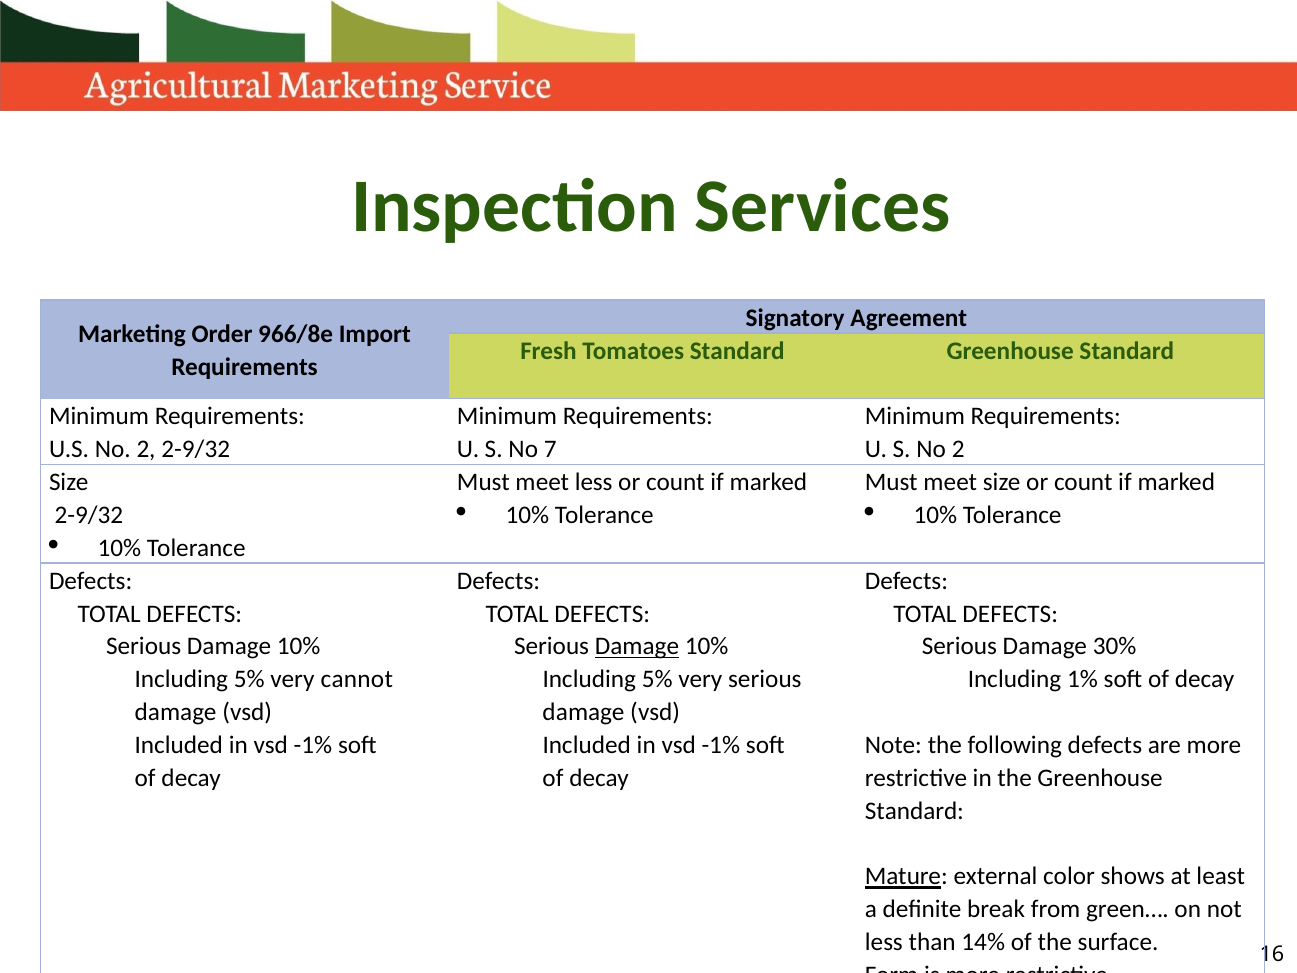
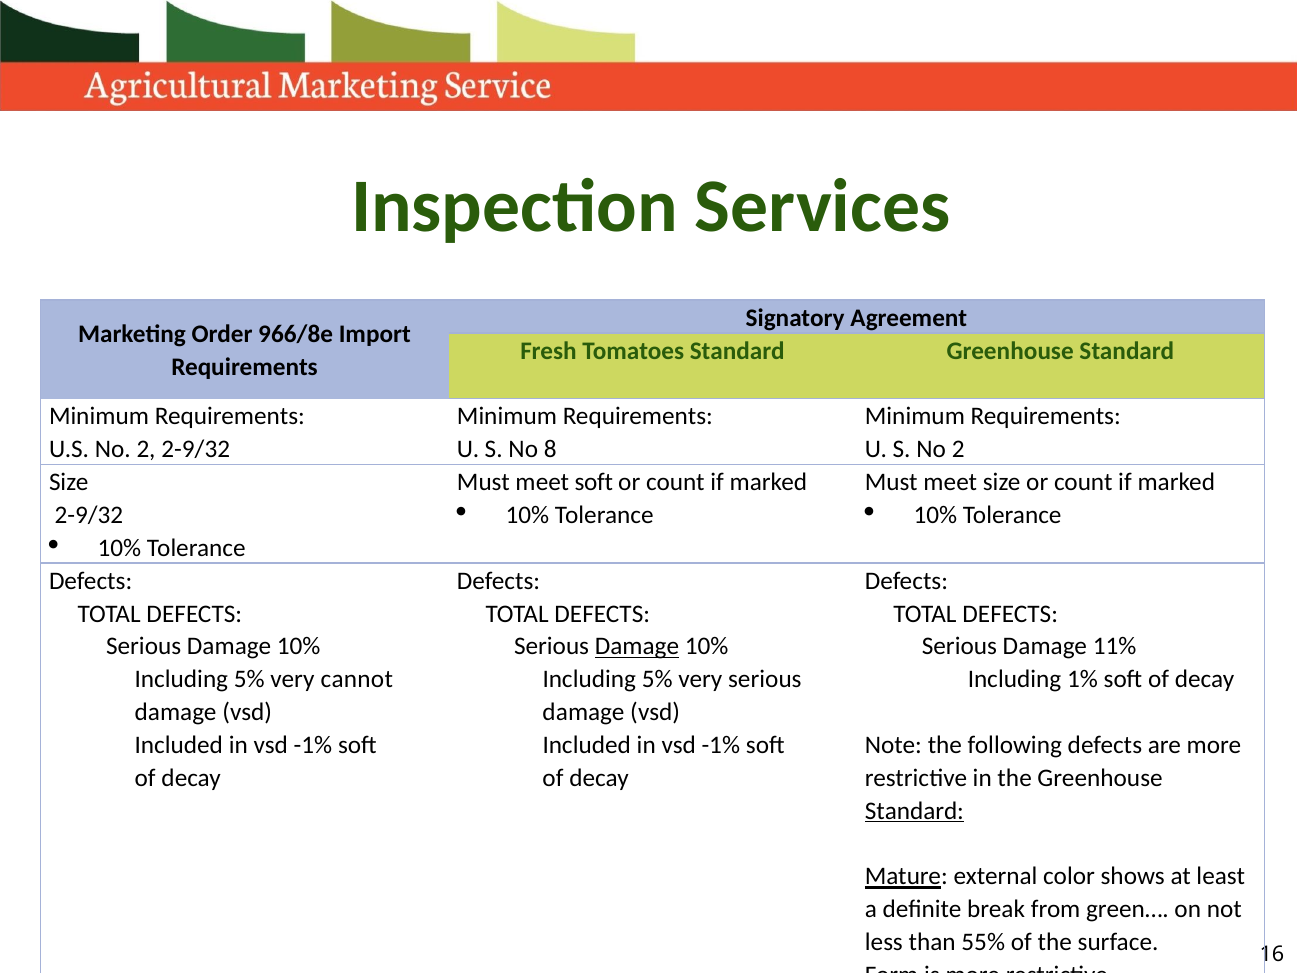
7: 7 -> 8
meet less: less -> soft
30%: 30% -> 11%
Standard at (914, 811) underline: none -> present
14%: 14% -> 55%
